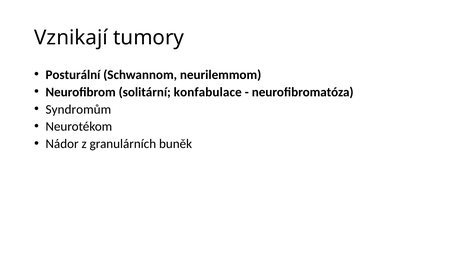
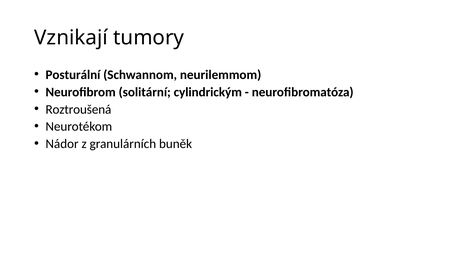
konfabulace: konfabulace -> cylindrickým
Syndromům: Syndromům -> Roztroušená
